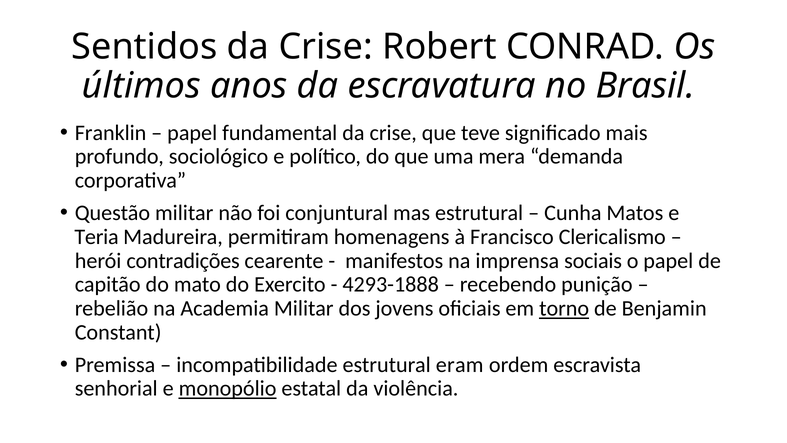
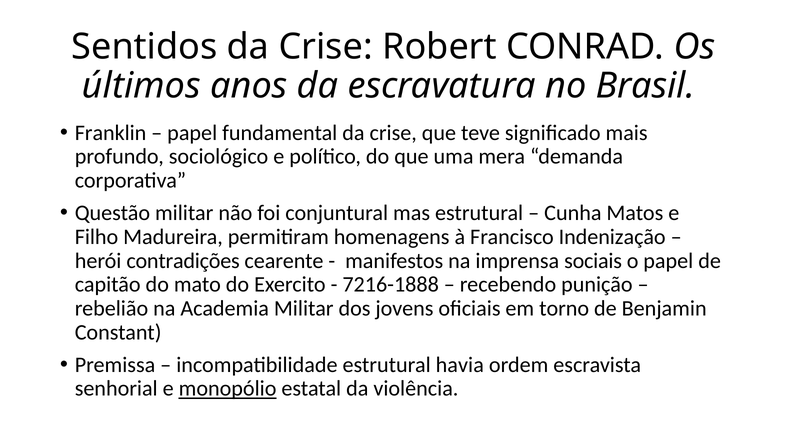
Teria: Teria -> Filho
Clericalismo: Clericalismo -> Indenização
4293-1888: 4293-1888 -> 7216-1888
torno underline: present -> none
eram: eram -> havia
